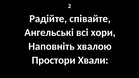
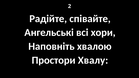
Хвали: Хвали -> Хвалу
